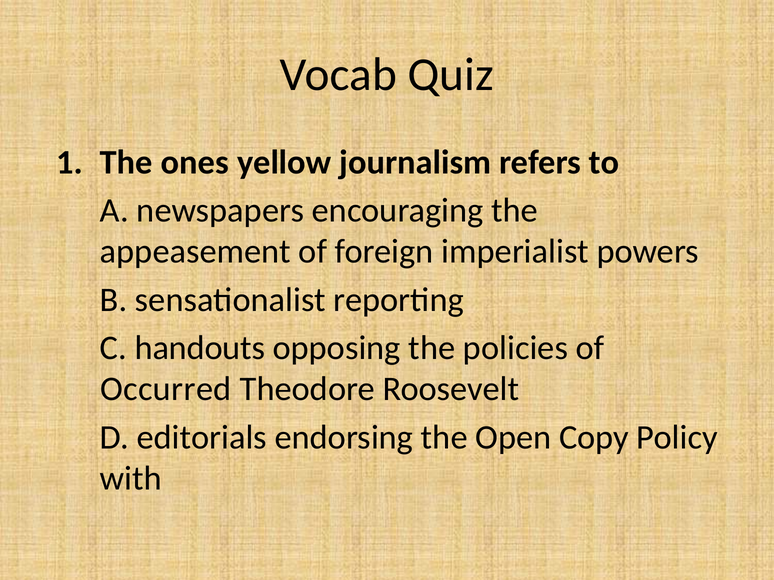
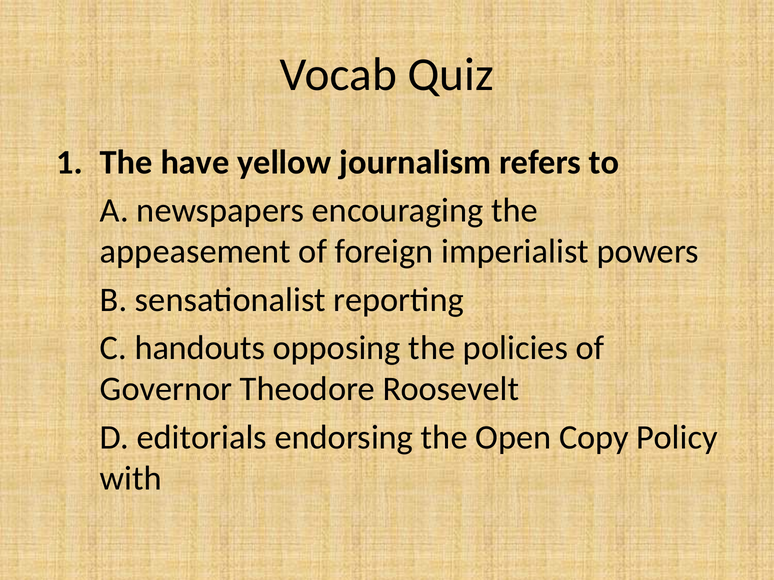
ones: ones -> have
Occurred: Occurred -> Governor
